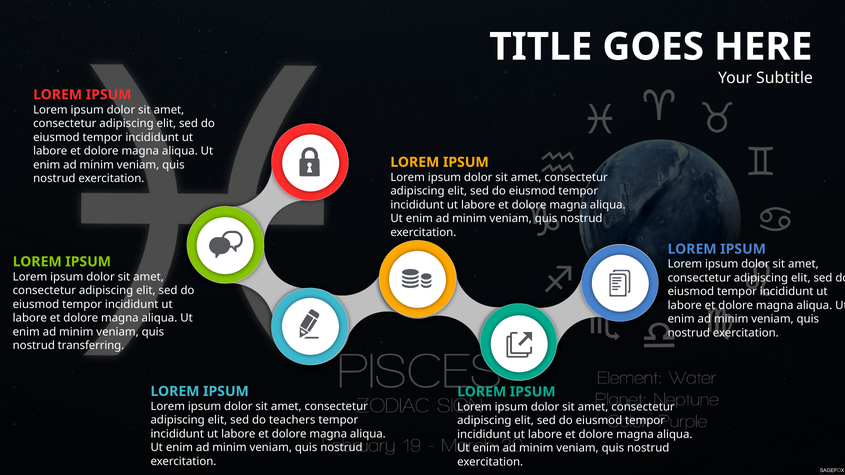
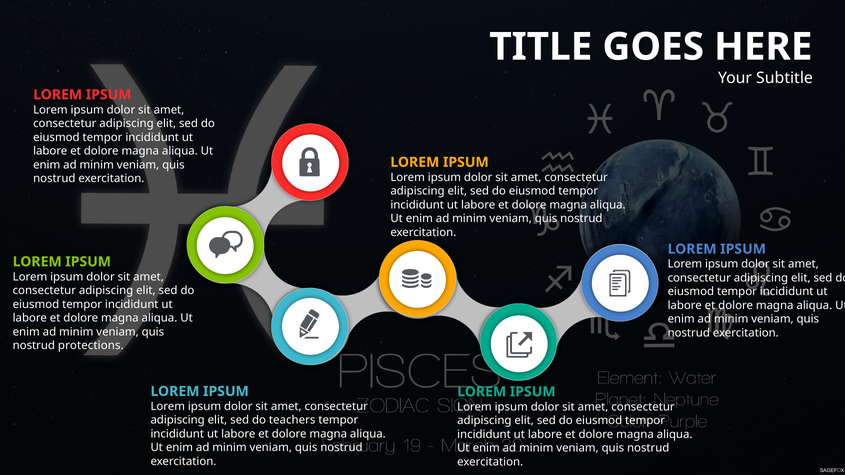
transferring: transferring -> protections
